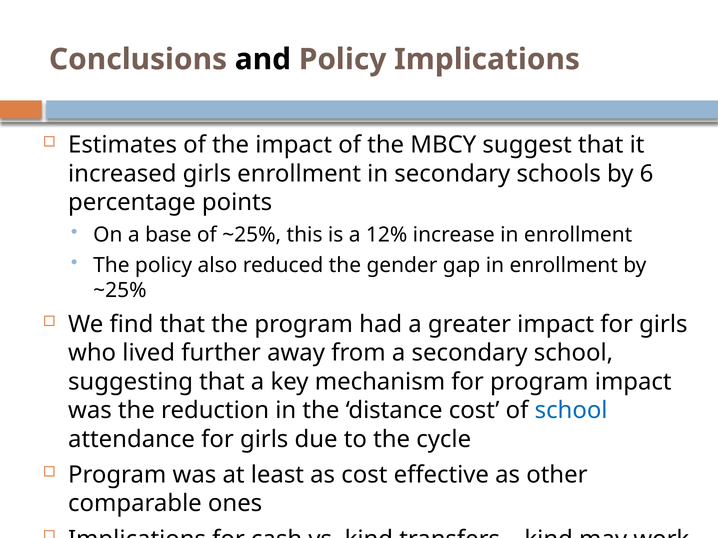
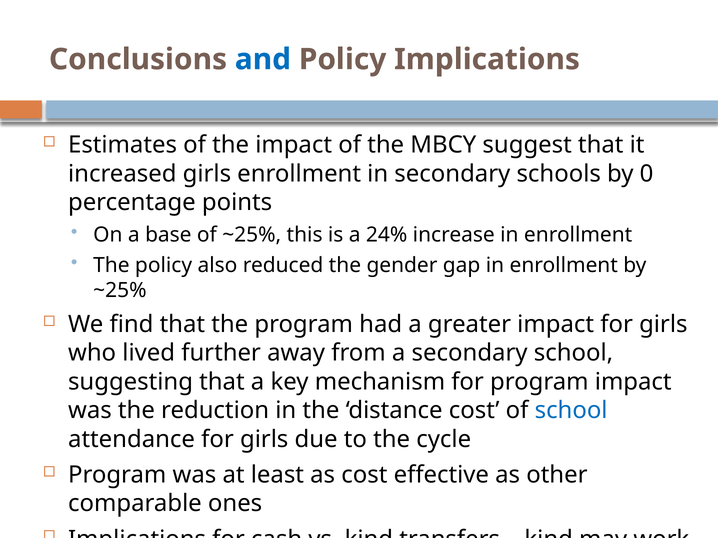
and colour: black -> blue
6: 6 -> 0
12%: 12% -> 24%
